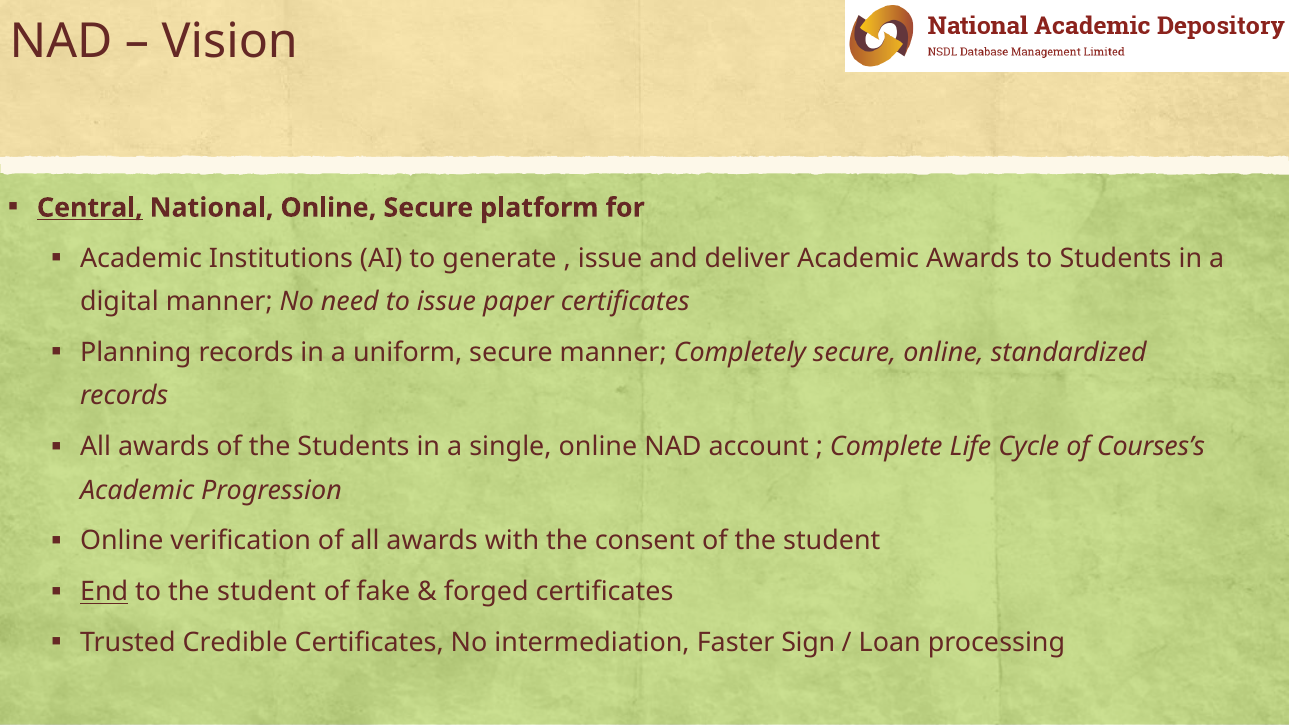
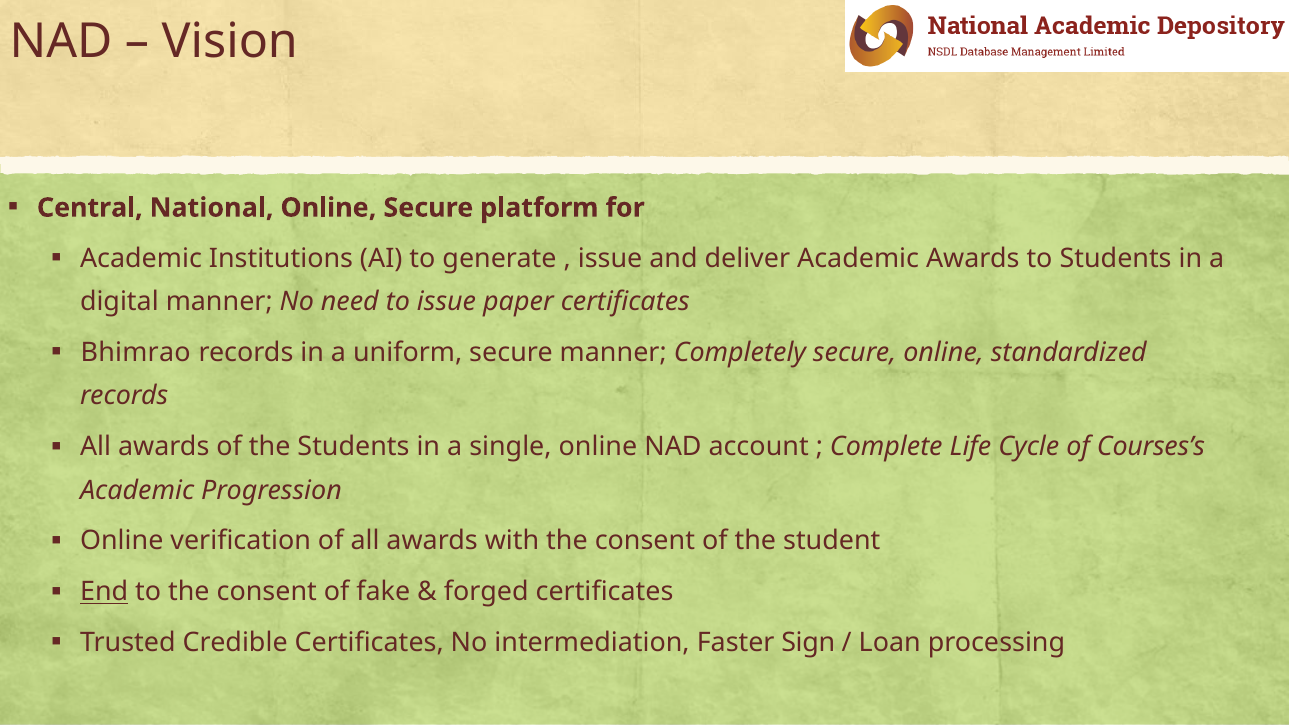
Central underline: present -> none
Planning: Planning -> Bhimrao
to the student: student -> consent
